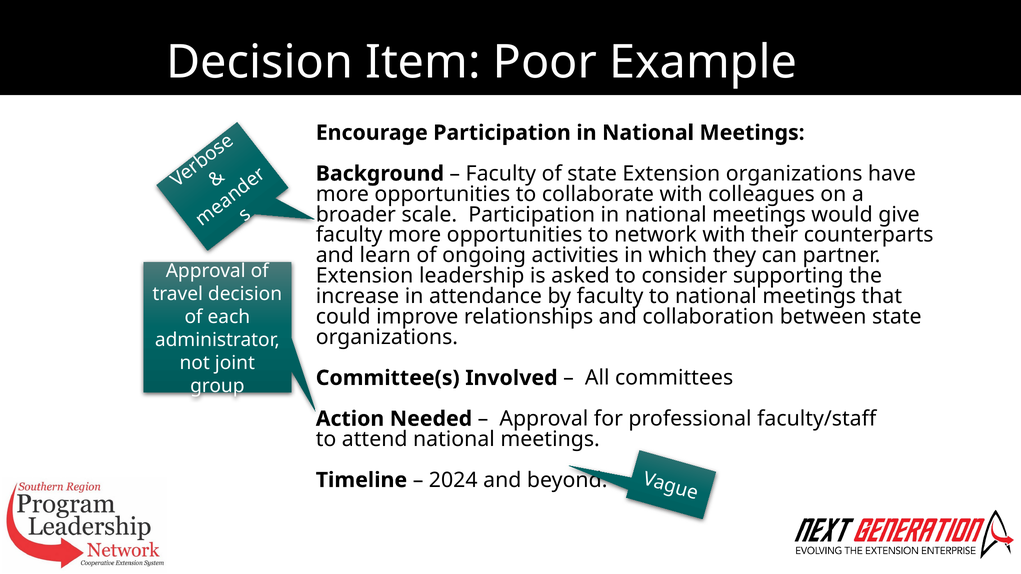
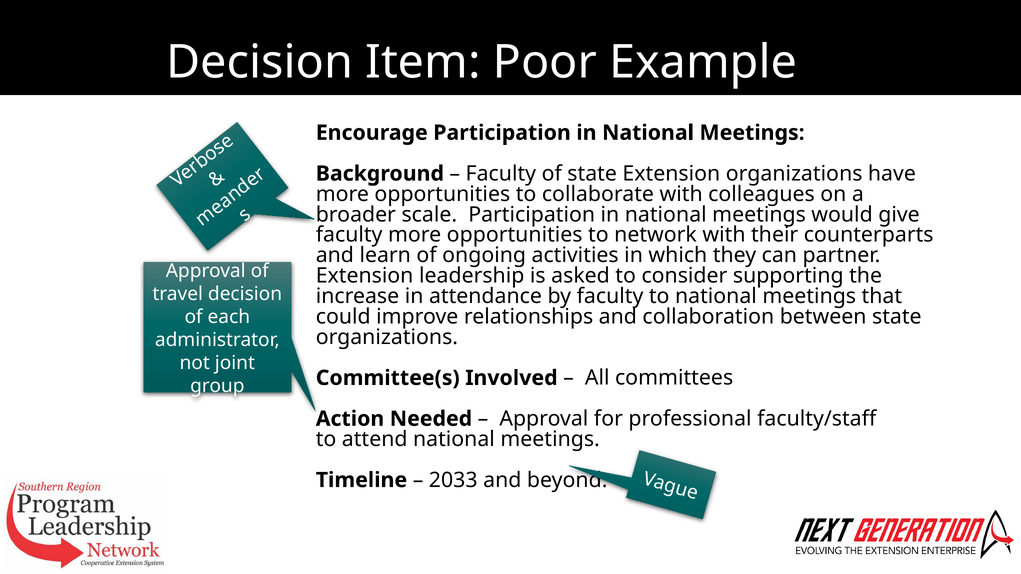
2024: 2024 -> 2033
